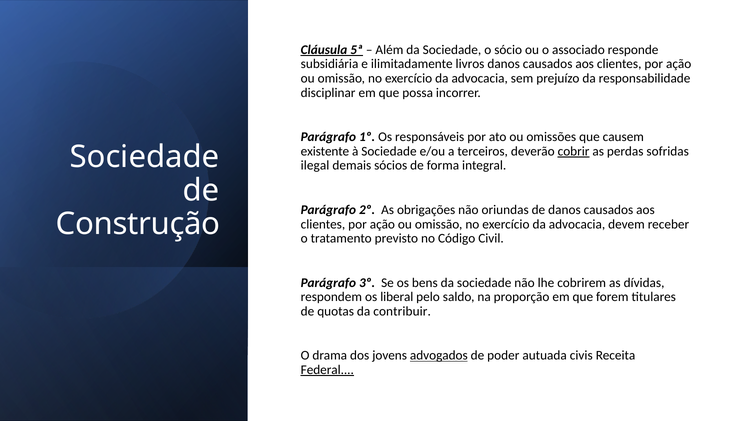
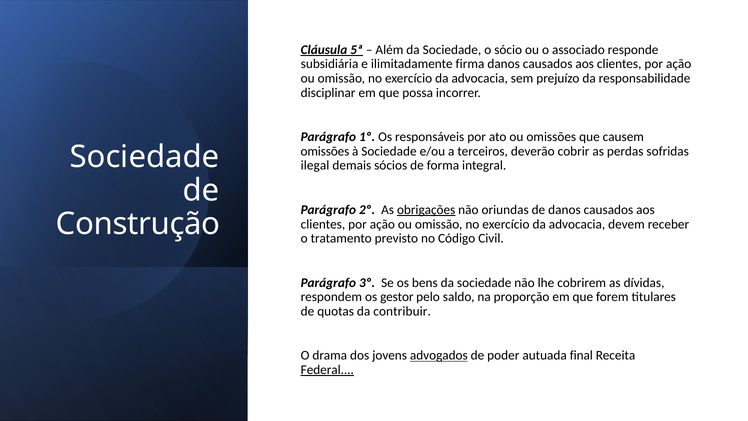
livros: livros -> firma
existente at (325, 151): existente -> omissões
cobrir underline: present -> none
obrigações underline: none -> present
liberal: liberal -> gestor
civis: civis -> final
